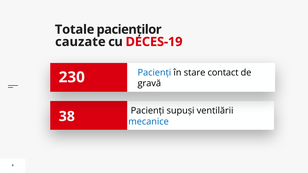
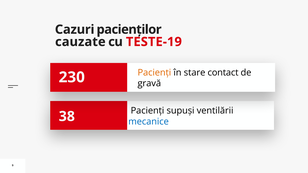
Totale: Totale -> Cazuri
DECES-19: DECES-19 -> TESTE-19
Pacienți at (154, 73) colour: blue -> orange
